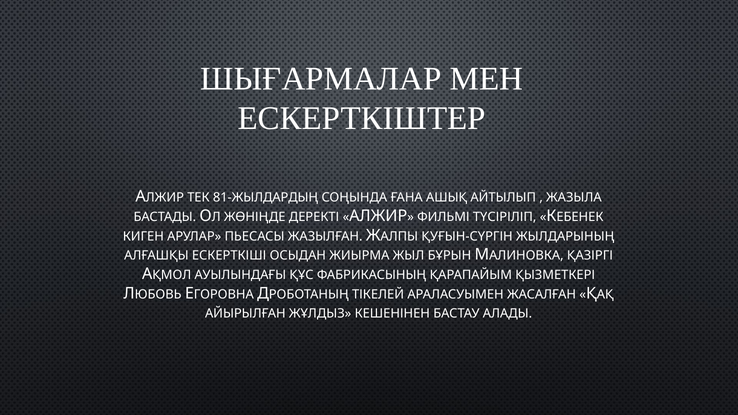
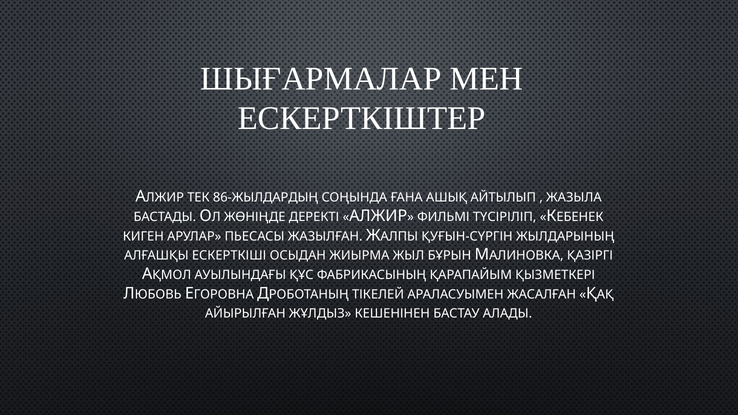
81-ЖЫЛДАРДЫҢ: 81-ЖЫЛДАРДЫҢ -> 86-ЖЫЛДАРДЫҢ
